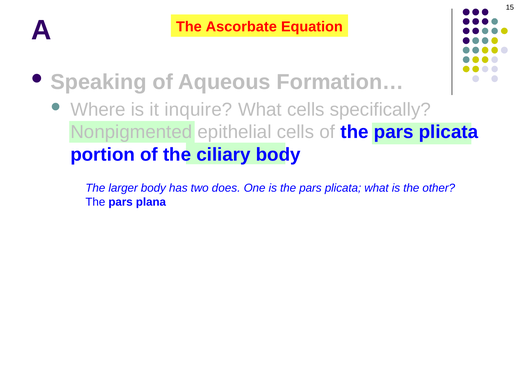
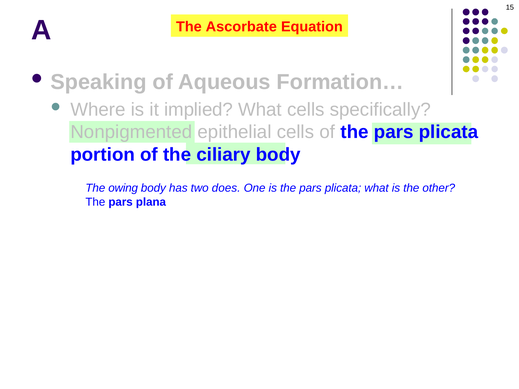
inquire: inquire -> implied
larger: larger -> owing
